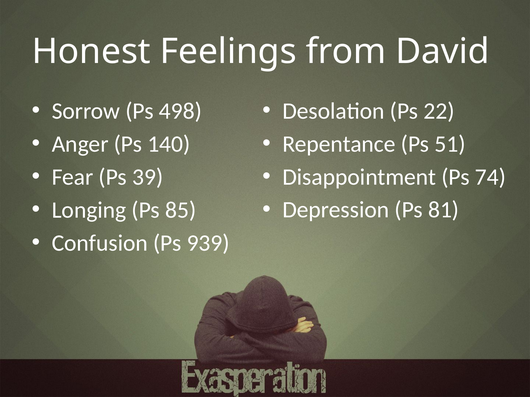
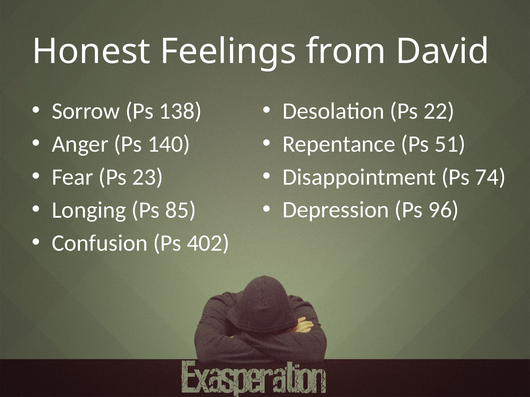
498: 498 -> 138
39: 39 -> 23
81: 81 -> 96
939: 939 -> 402
